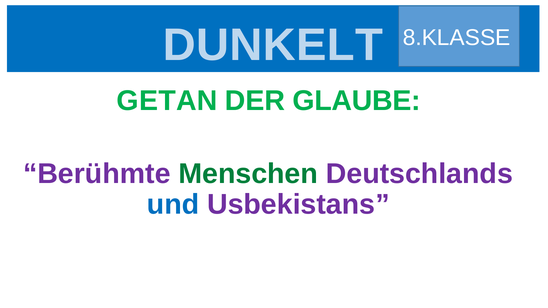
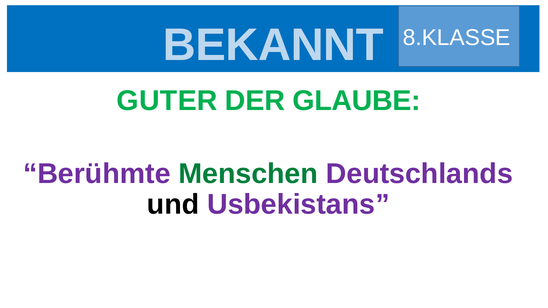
DUNKELT: DUNKELT -> BEKANNT
GETAN: GETAN -> GUTER
und colour: blue -> black
